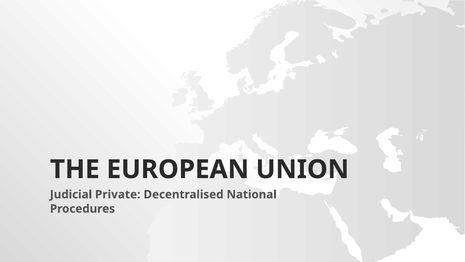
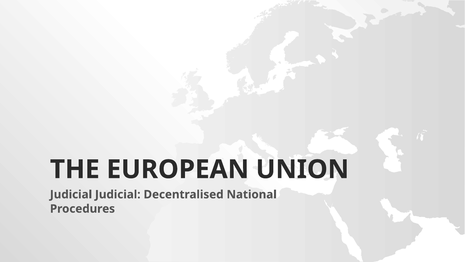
Judicial Private: Private -> Judicial
